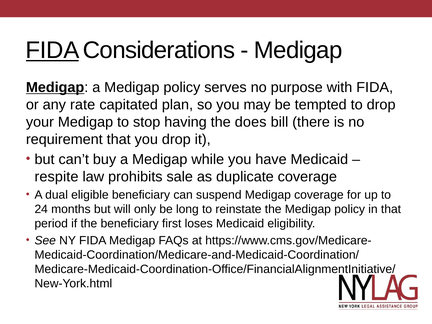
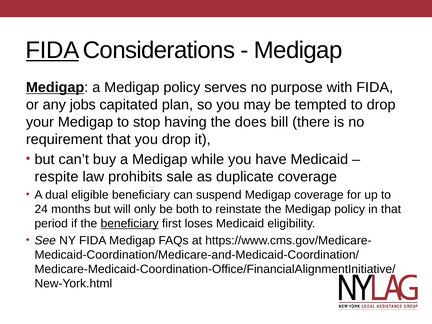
rate: rate -> jobs
long: long -> both
beneficiary at (130, 224) underline: none -> present
